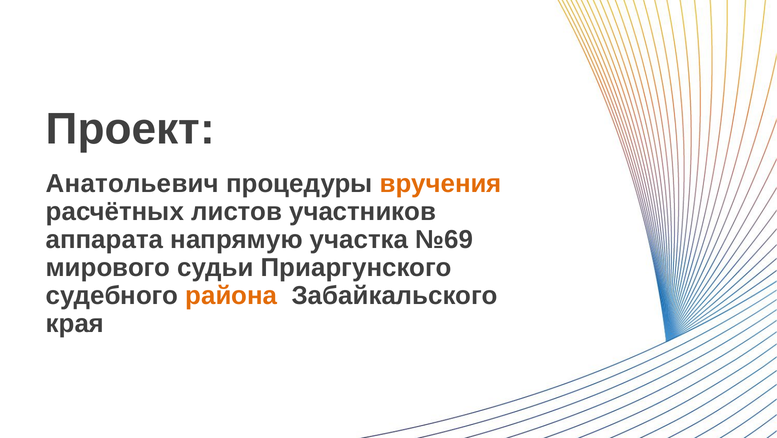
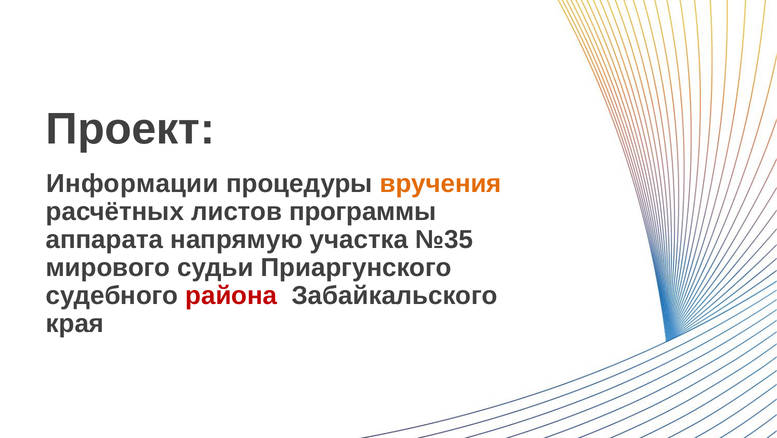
Анатольевич: Анатольевич -> Информации
участников: участников -> программы
№69: №69 -> №35
района colour: orange -> red
